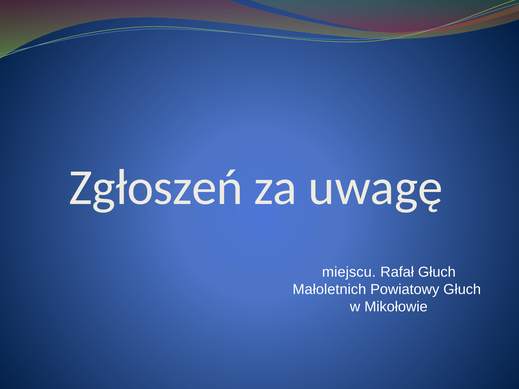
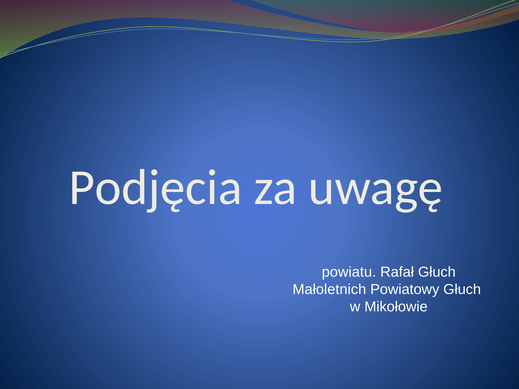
Zgłoszeń: Zgłoszeń -> Podjęcia
miejscu: miejscu -> powiatu
